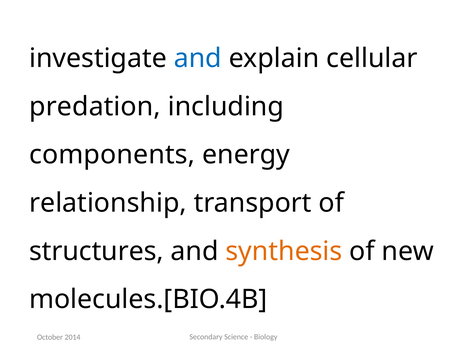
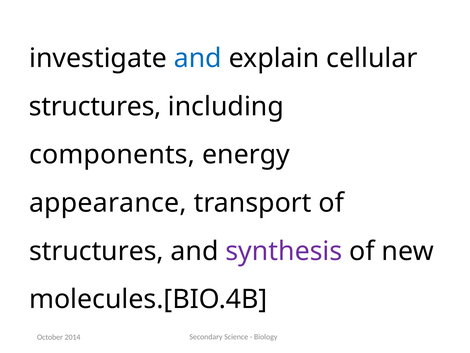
predation at (95, 106): predation -> structures
relationship: relationship -> appearance
synthesis colour: orange -> purple
